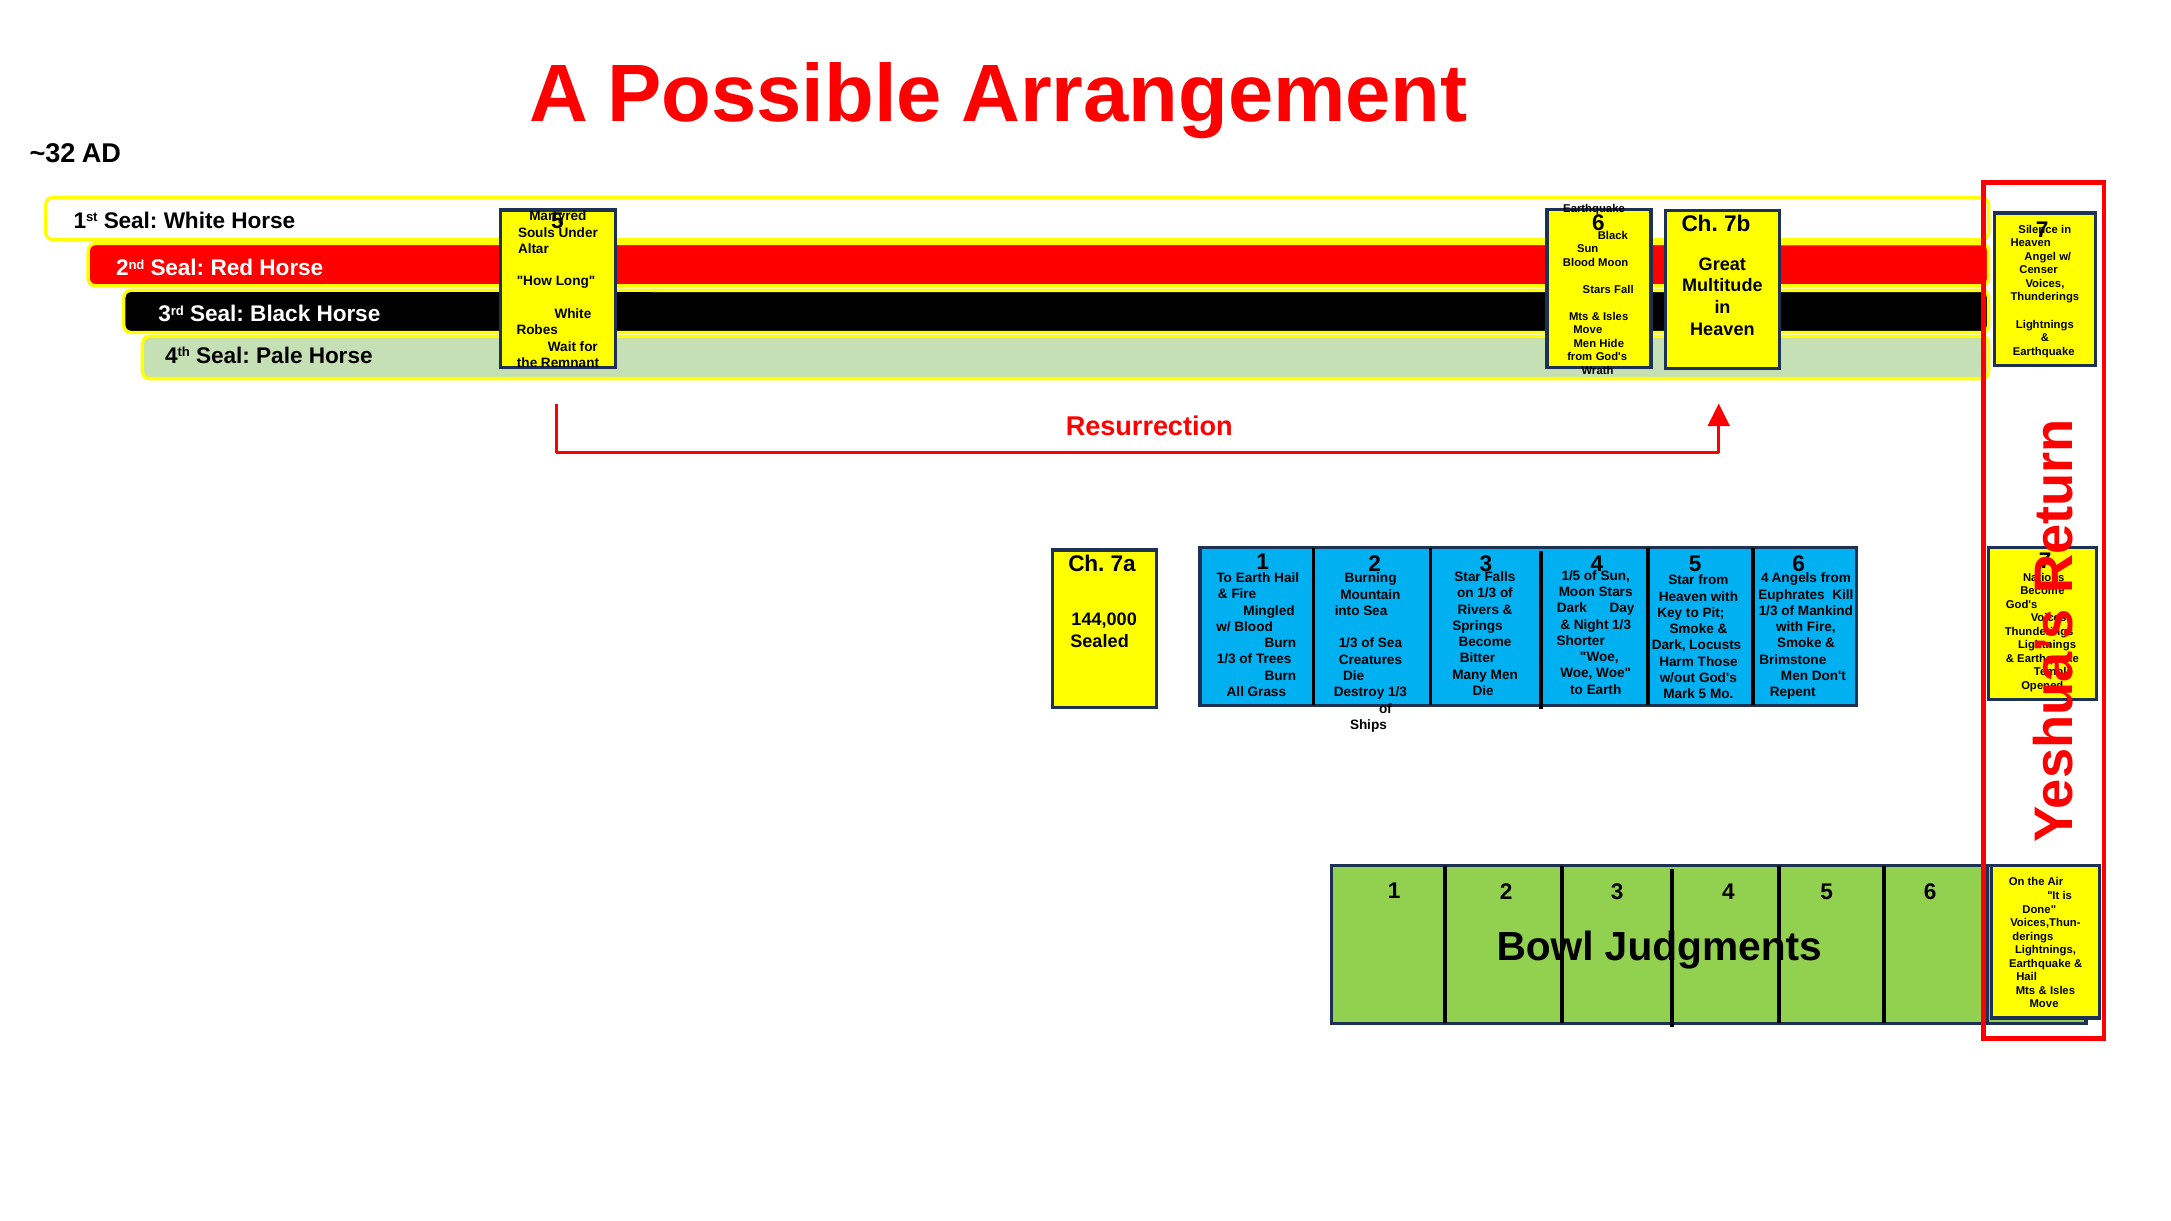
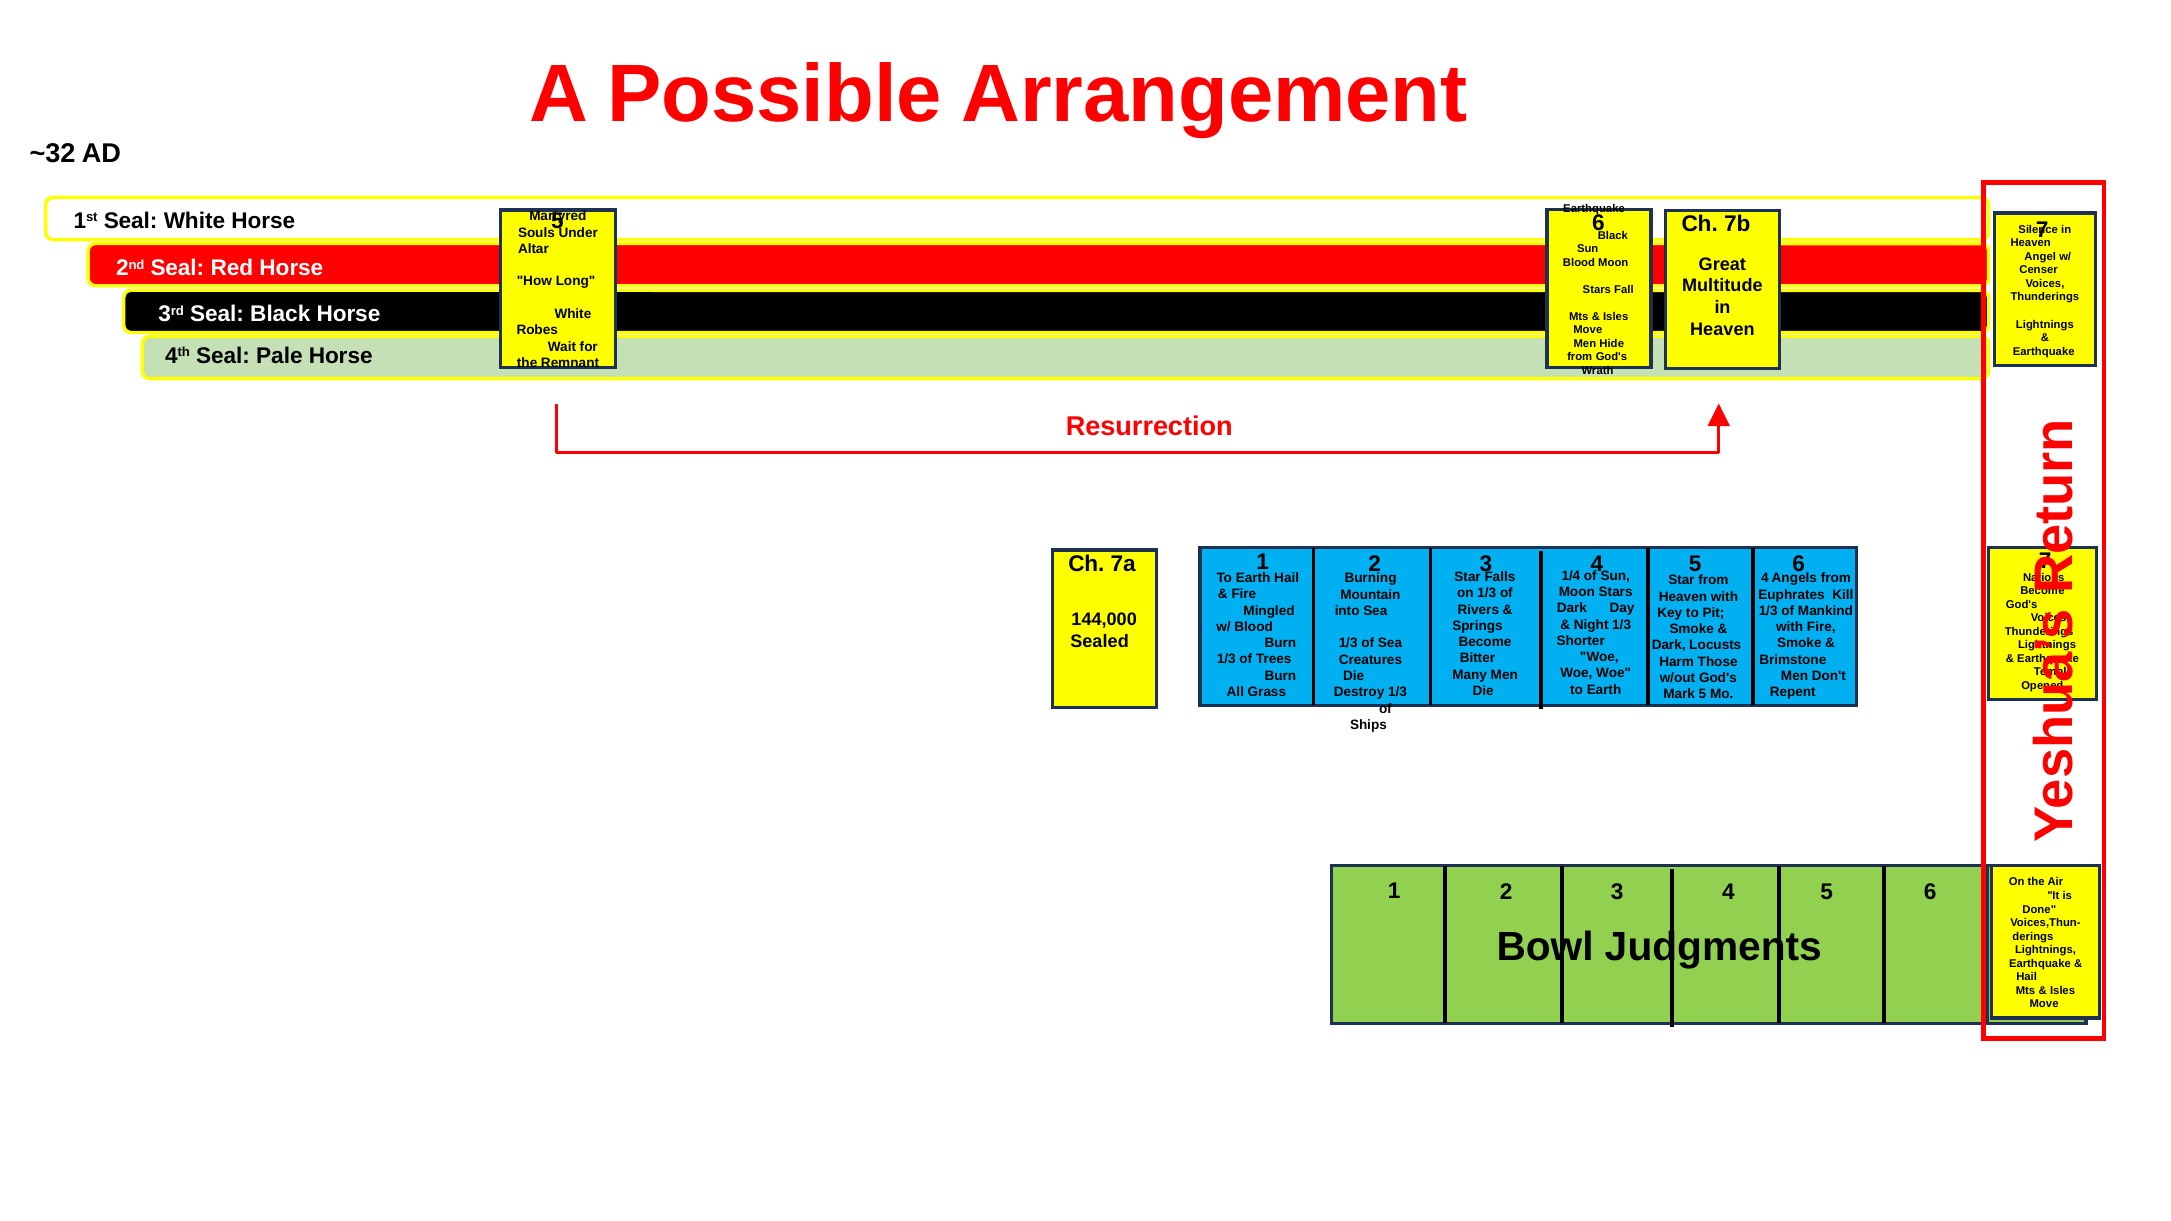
1/5: 1/5 -> 1/4
